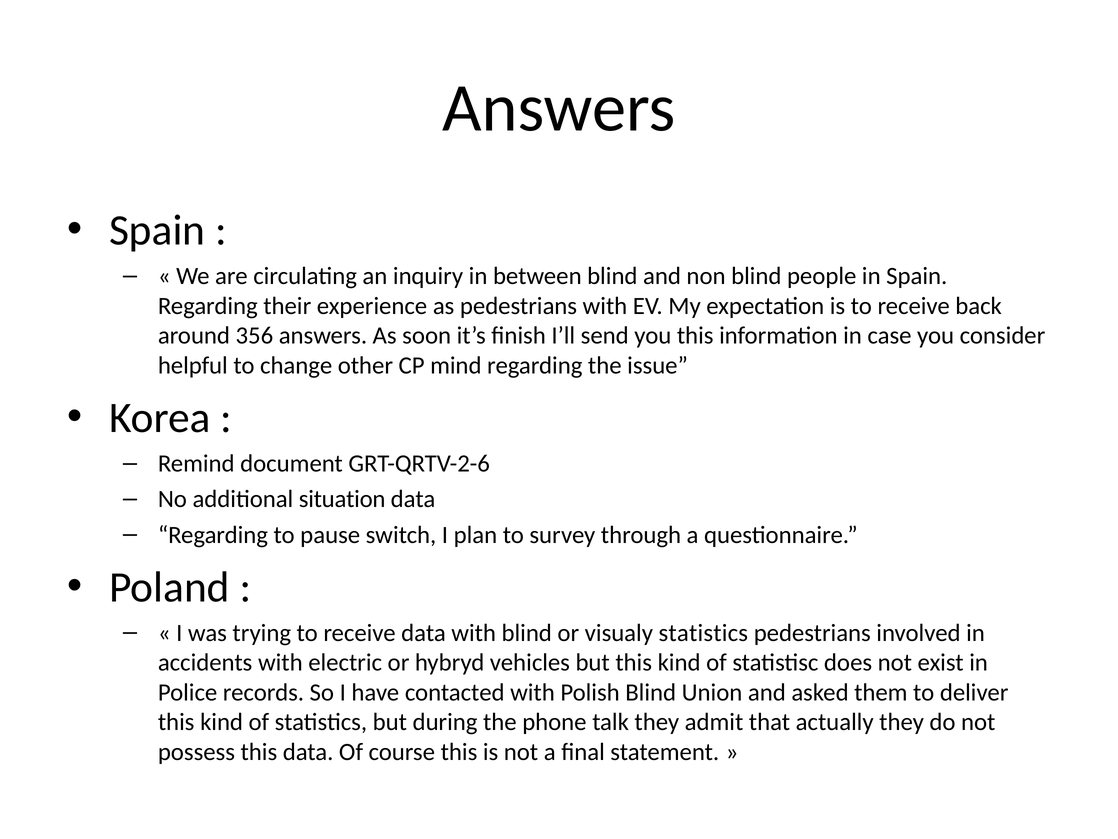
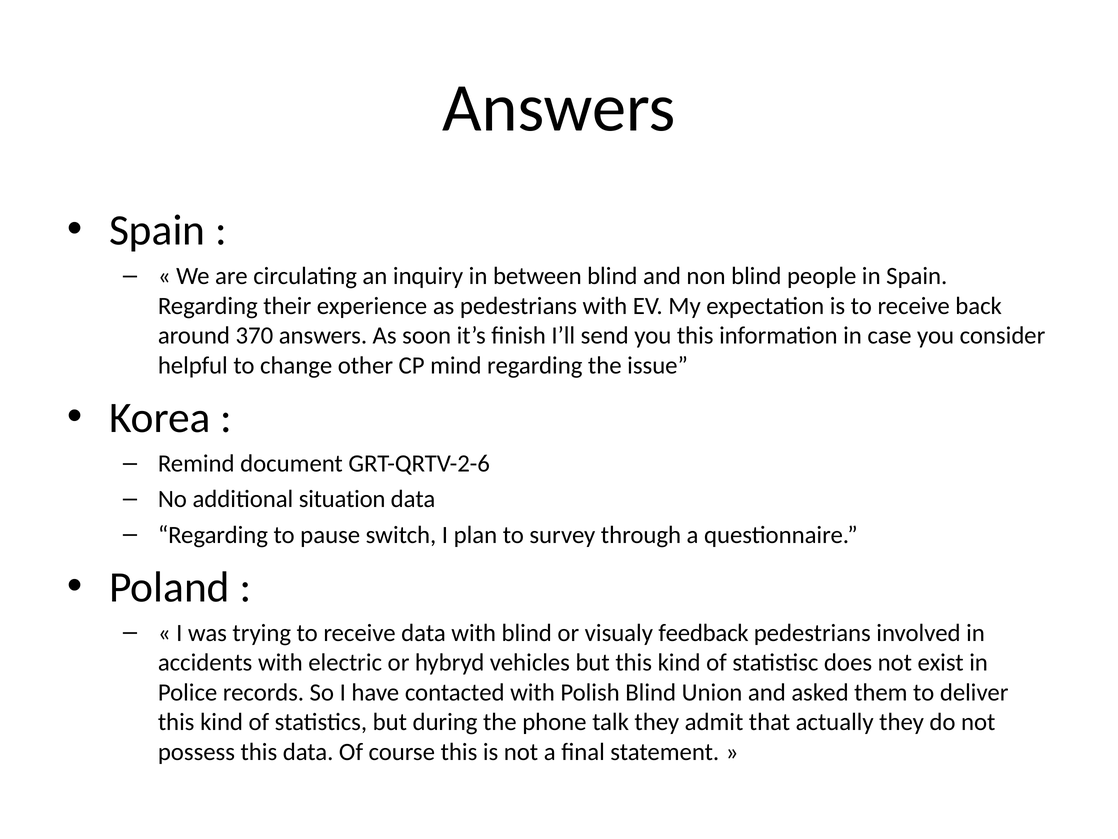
356: 356 -> 370
visualy statistics: statistics -> feedback
